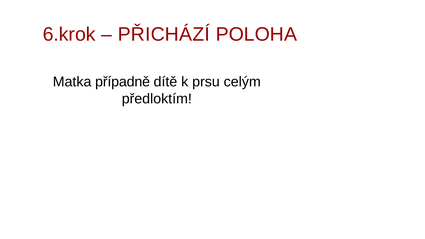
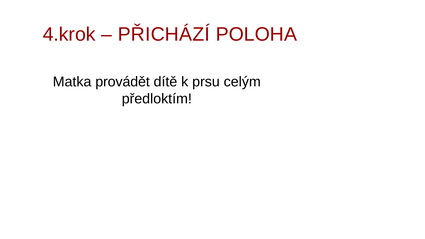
6.krok: 6.krok -> 4.krok
případně: případně -> provádět
